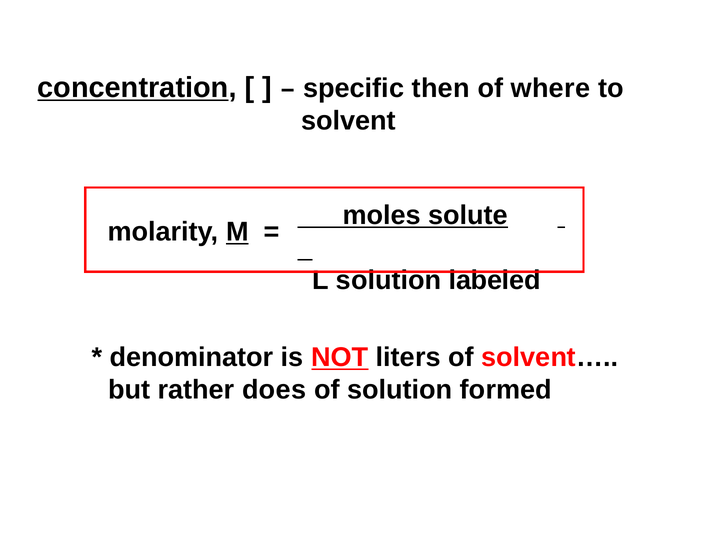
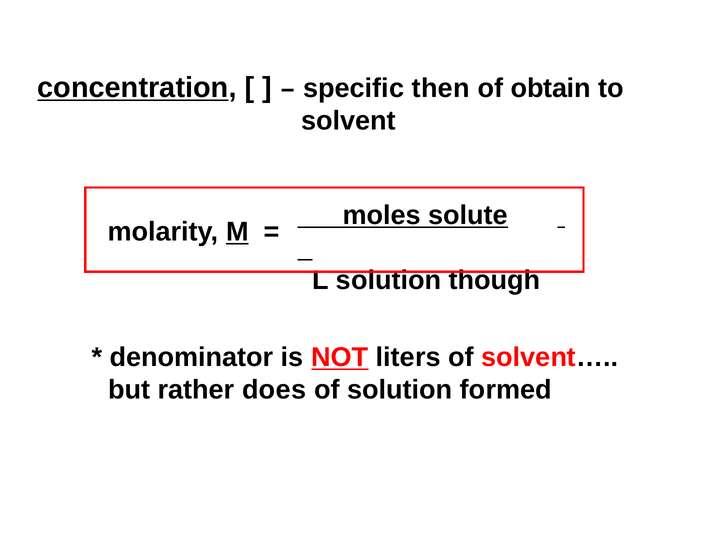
where: where -> obtain
labeled: labeled -> though
